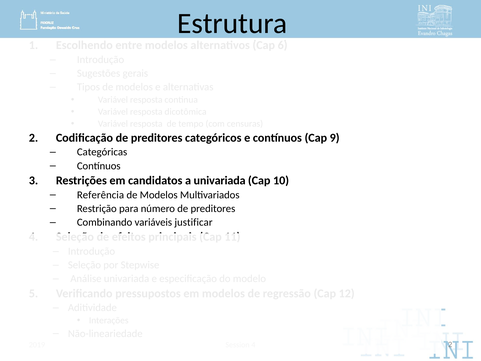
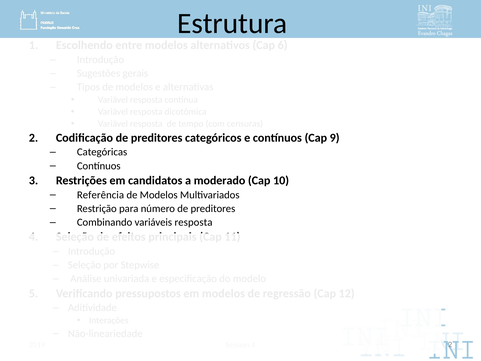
a univariada: univariada -> moderado
variáveis justificar: justificar -> resposta
